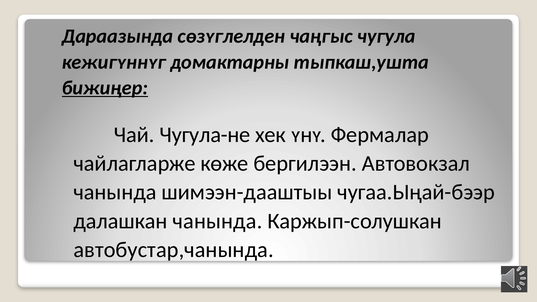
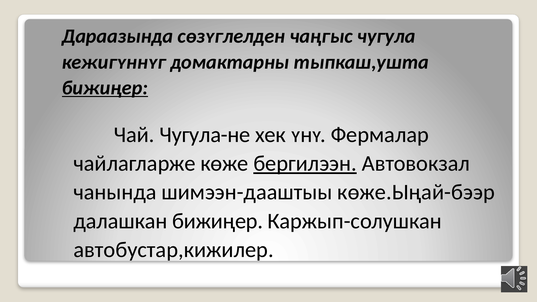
бергилээн underline: none -> present
чугаа.Ыңай-бээр: чугаа.Ыңай-бээр -> көже.Ыңай-бээр
далашкан чанында: чанында -> бижиңер
автобустар,чанында: автобустар,чанында -> автобустар,кижилер
